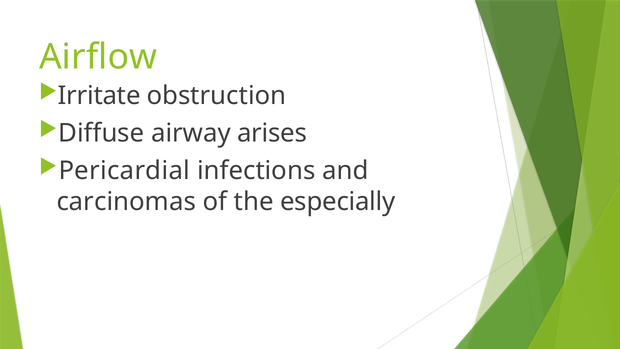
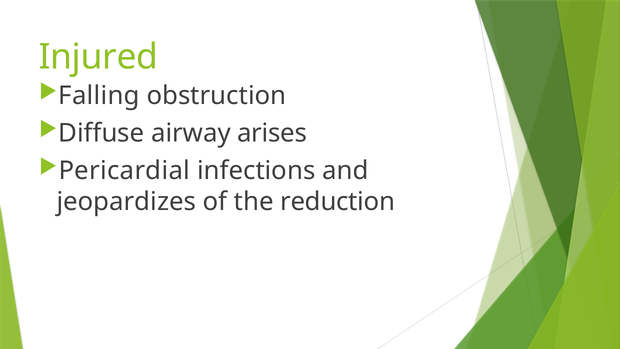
Airflow: Airflow -> Injured
Irritate: Irritate -> Falling
carcinomas: carcinomas -> jeopardizes
especially: especially -> reduction
